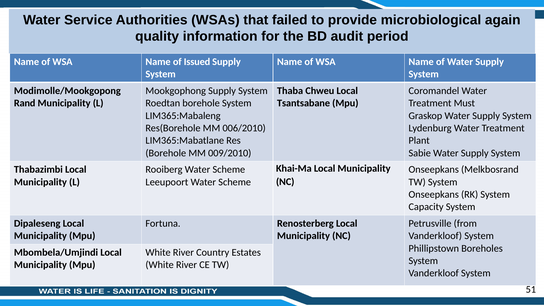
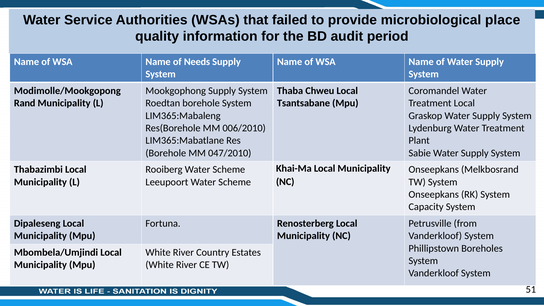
again: again -> place
Issued: Issued -> Needs
Treatment Must: Must -> Local
009/2010: 009/2010 -> 047/2010
